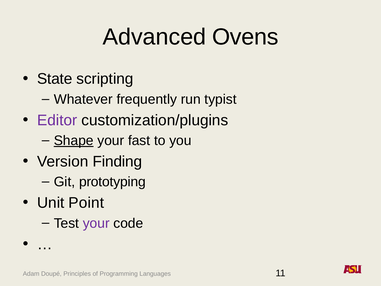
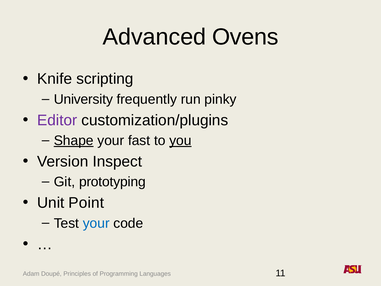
State: State -> Knife
Whatever: Whatever -> University
typist: typist -> pinky
you underline: none -> present
Finding: Finding -> Inspect
your at (96, 223) colour: purple -> blue
